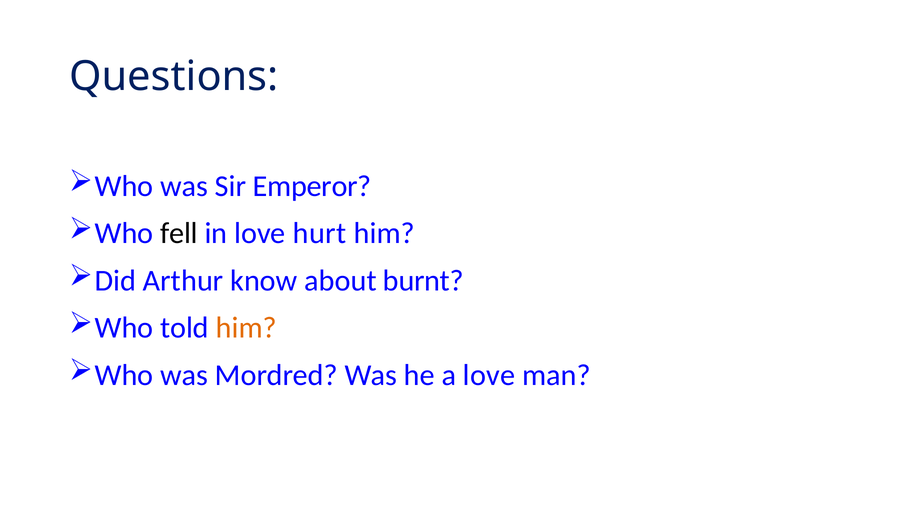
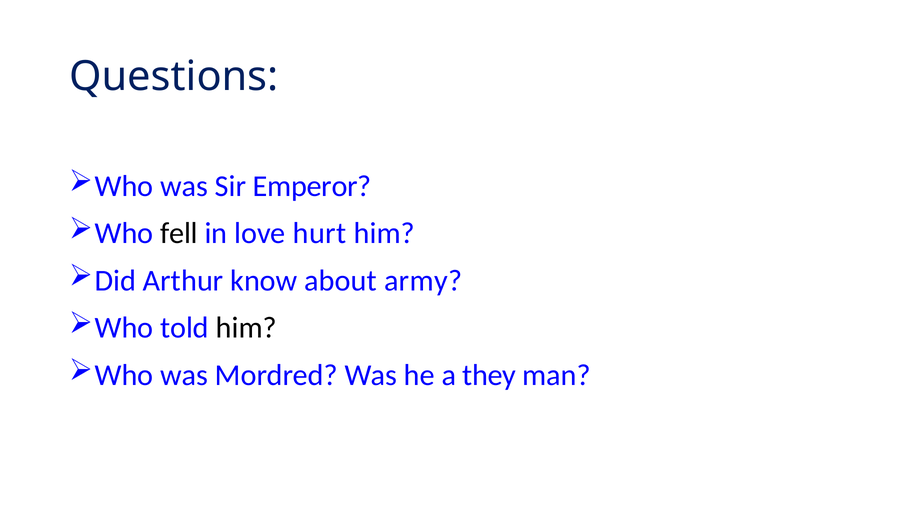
burnt: burnt -> army
him at (246, 328) colour: orange -> black
a love: love -> they
